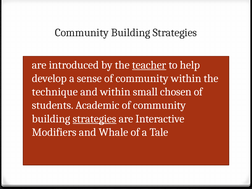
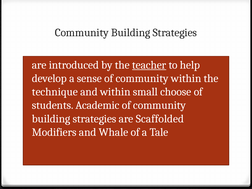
chosen: chosen -> choose
strategies at (95, 119) underline: present -> none
Interactive: Interactive -> Scaffolded
